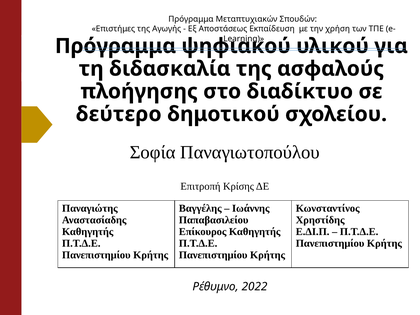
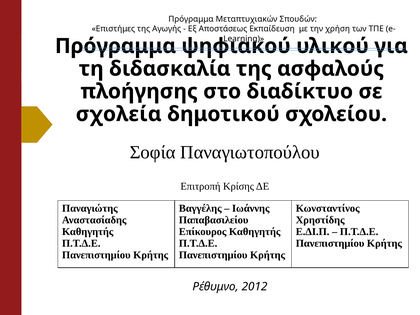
δεύτερο: δεύτερο -> σχολεία
2022: 2022 -> 2012
